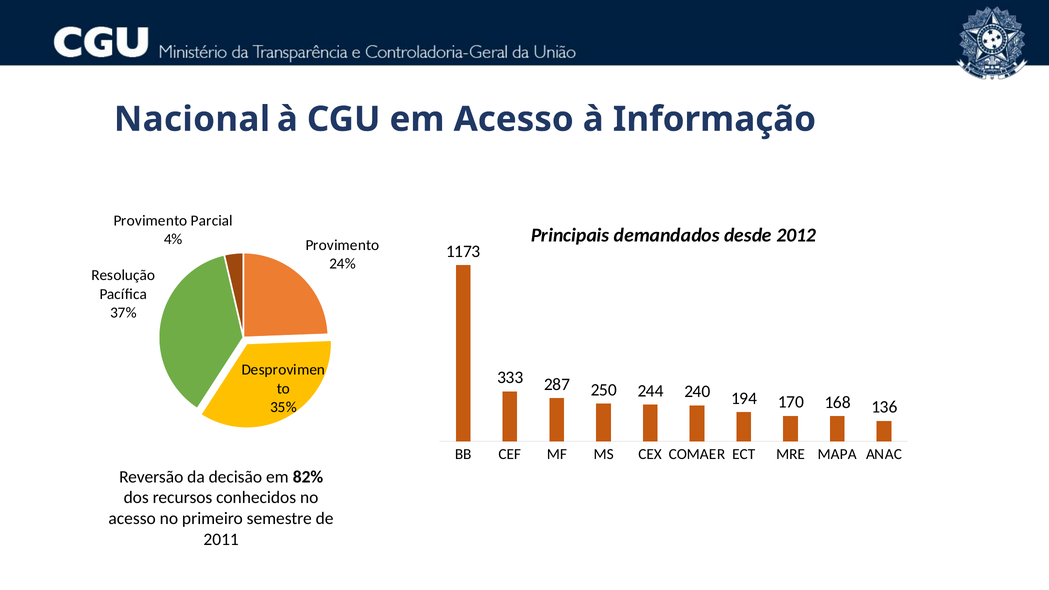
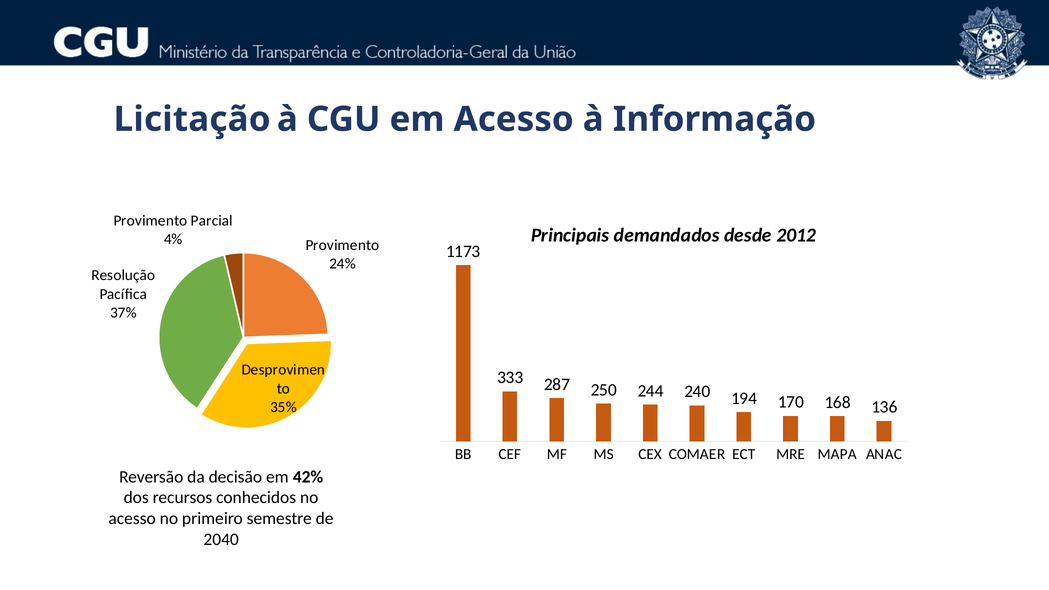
Nacional: Nacional -> Licitação
82%: 82% -> 42%
2011: 2011 -> 2040
